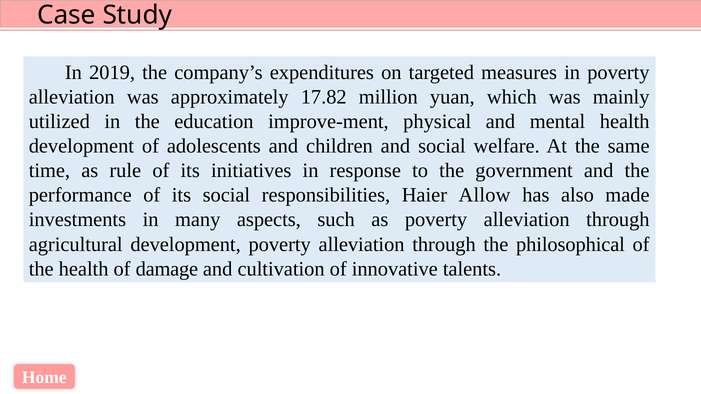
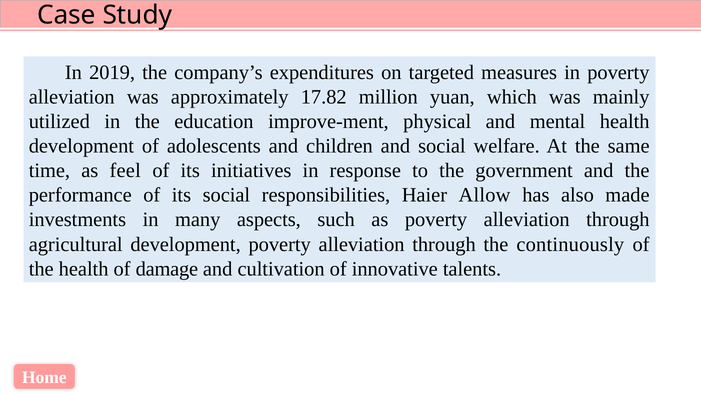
rule: rule -> feel
philosophical: philosophical -> continuously
